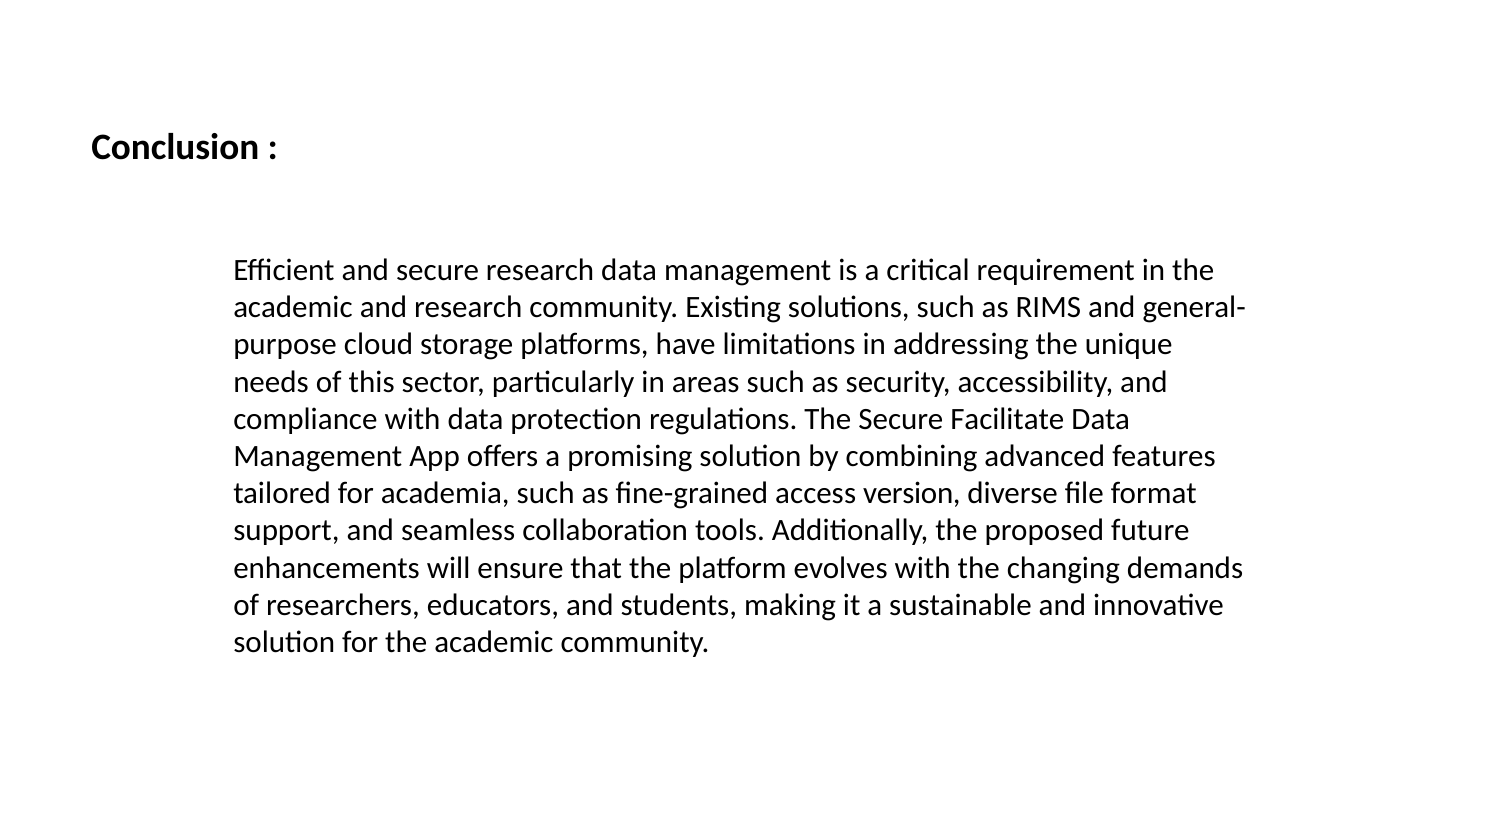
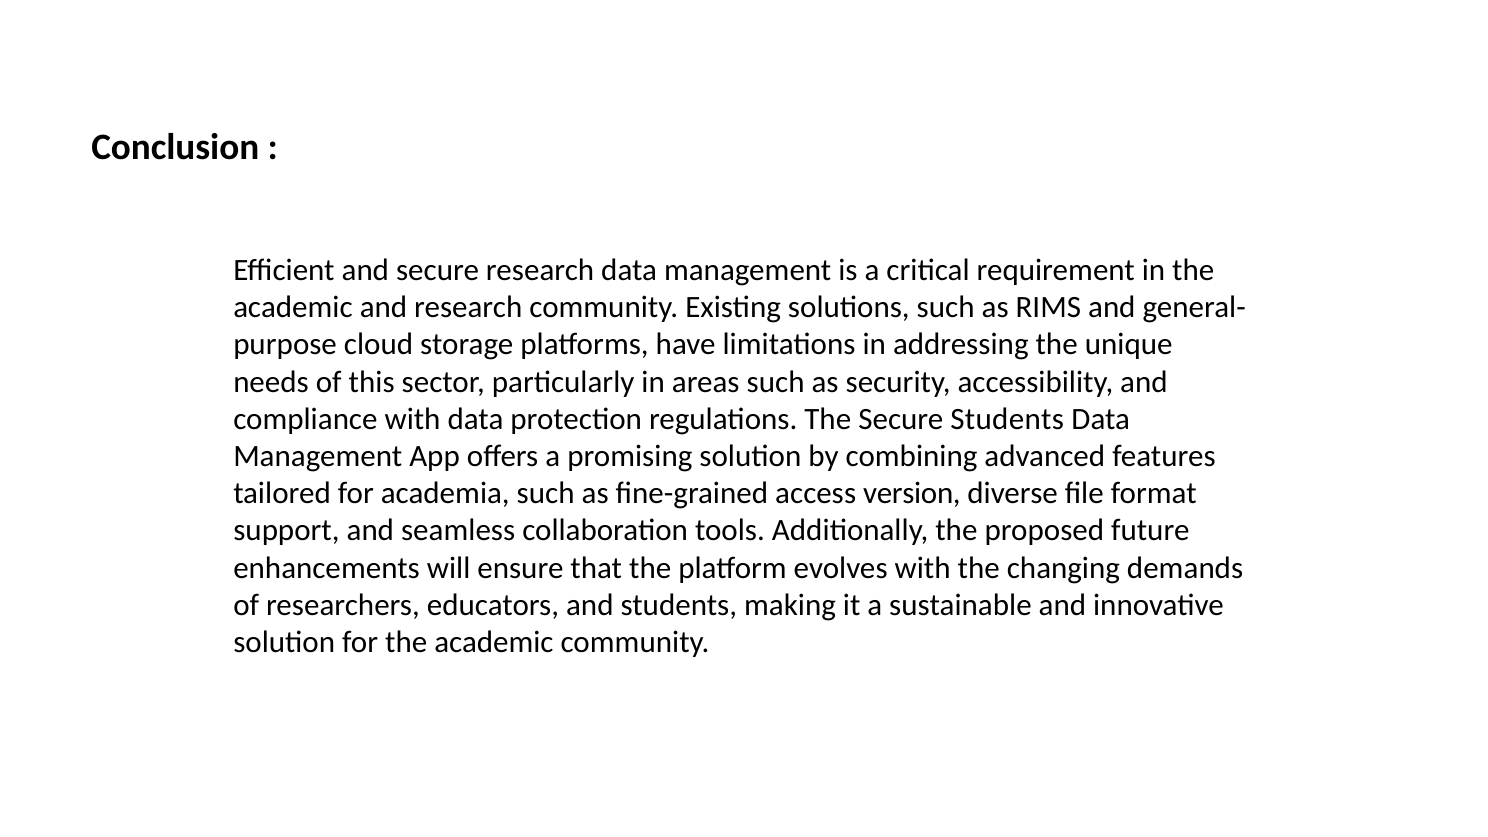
Secure Facilitate: Facilitate -> Students
